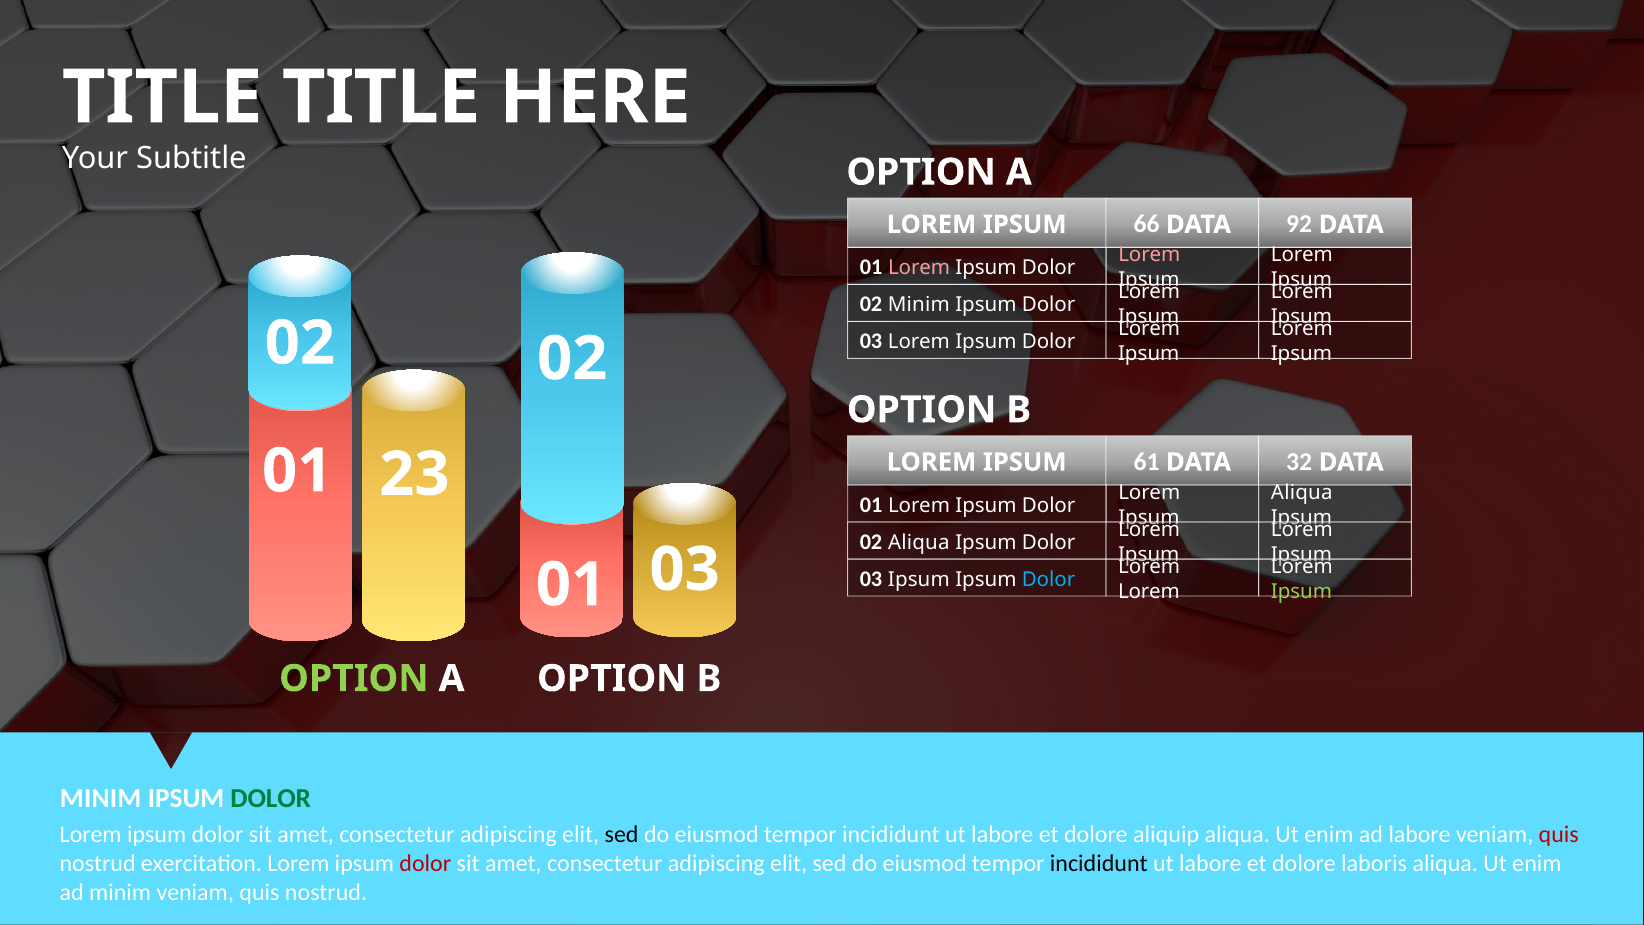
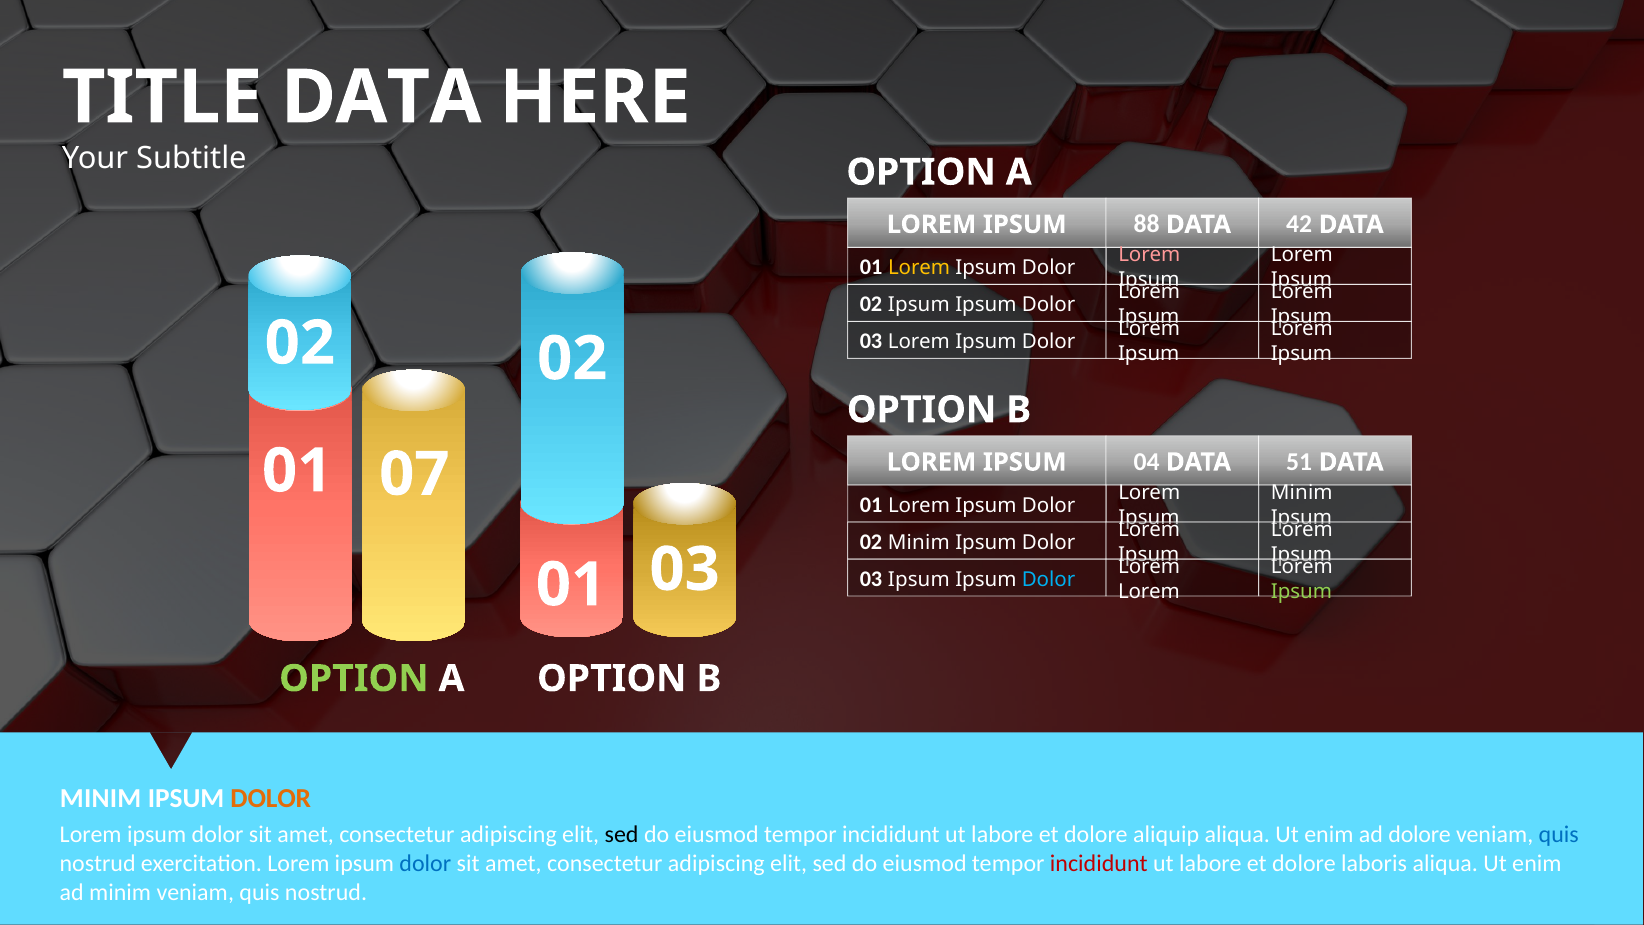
TITLE at (381, 98): TITLE -> DATA
66: 66 -> 88
92: 92 -> 42
Lorem at (919, 268) colour: pink -> yellow
02 Minim: Minim -> Ipsum
61: 61 -> 04
32: 32 -> 51
23: 23 -> 07
Aliqua at (1302, 492): Aliqua -> Minim
02 Aliqua: Aliqua -> Minim
DOLOR at (271, 798) colour: green -> orange
ad labore: labore -> dolore
quis at (1559, 834) colour: red -> blue
dolor at (425, 863) colour: red -> blue
incididunt at (1099, 863) colour: black -> red
